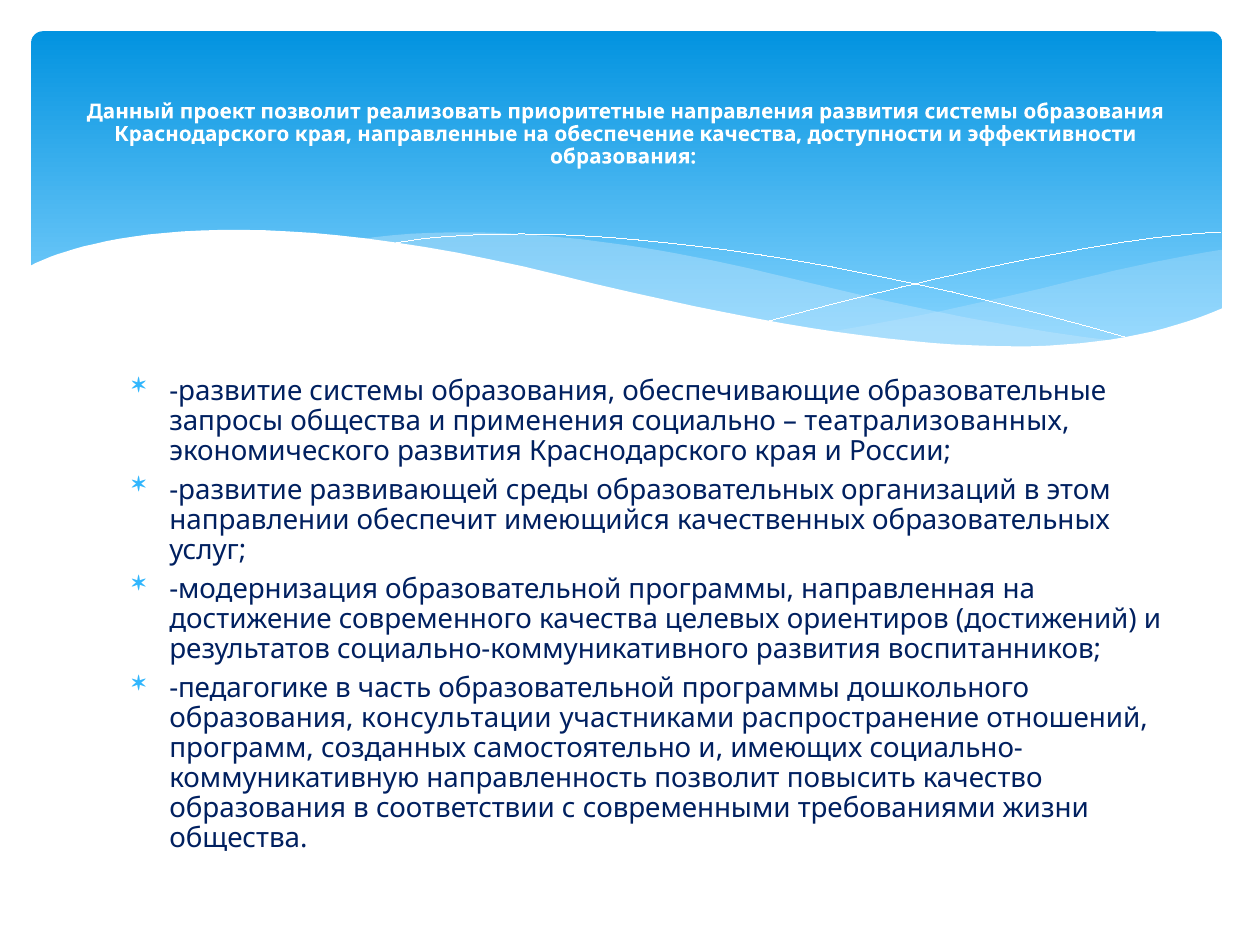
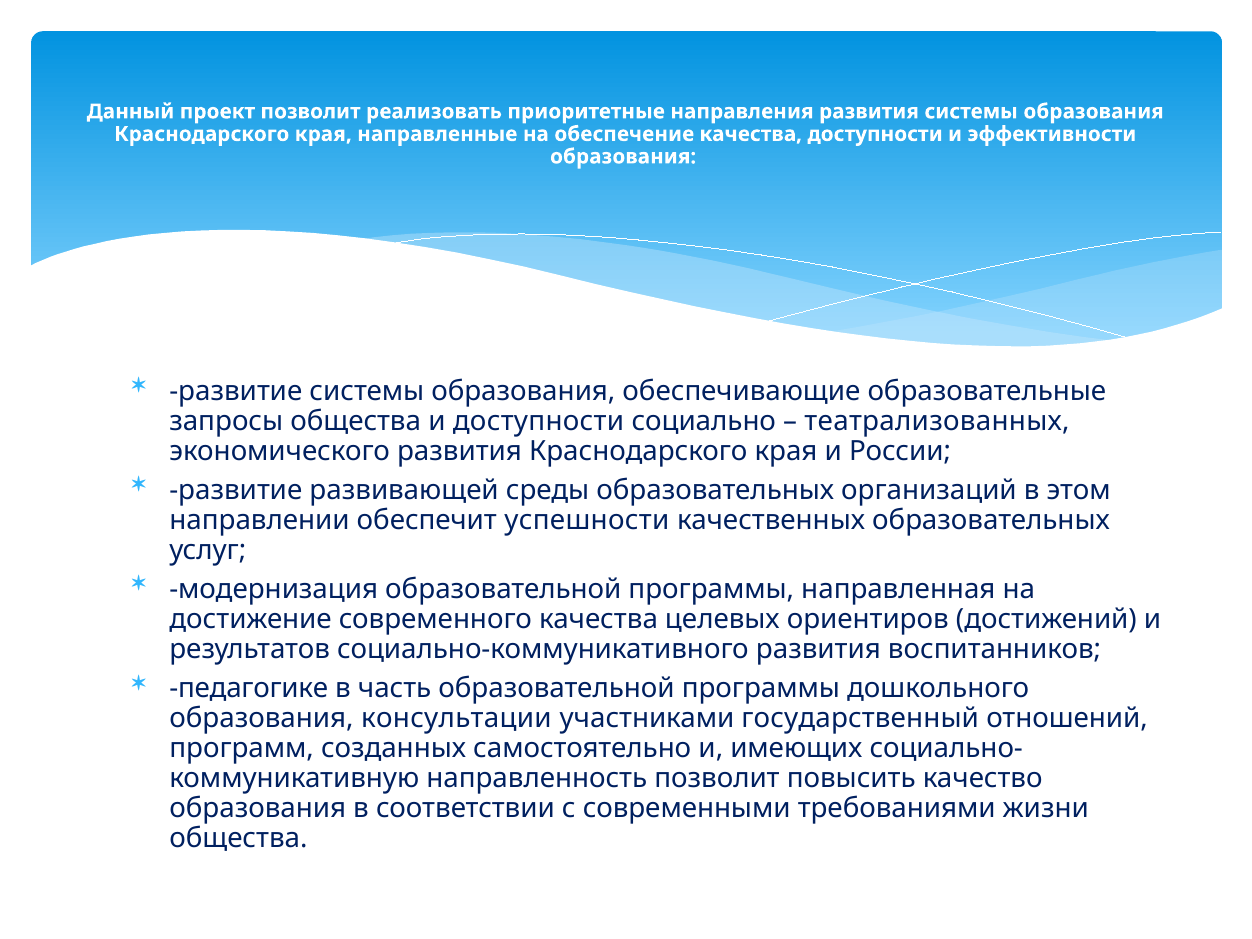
и применения: применения -> доступности
имеющийся: имеющийся -> успешности
распространение: распространение -> государственный
